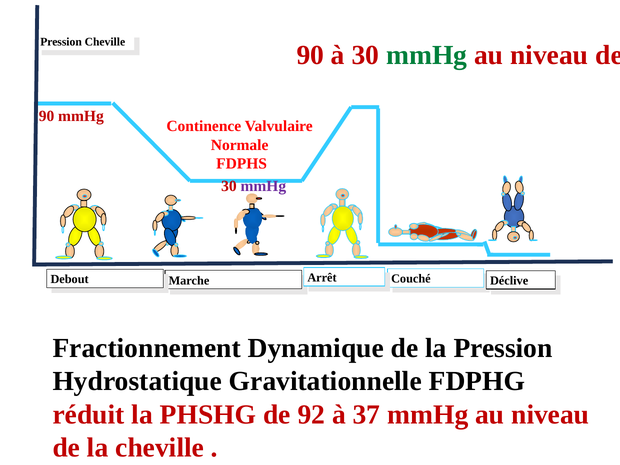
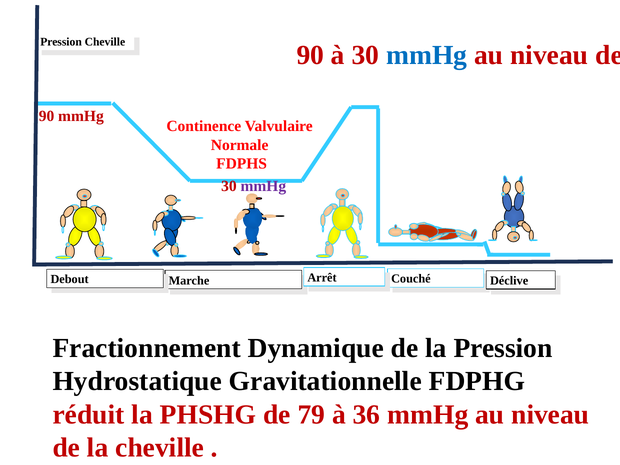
mmHg at (427, 55) colour: green -> blue
92: 92 -> 79
37: 37 -> 36
